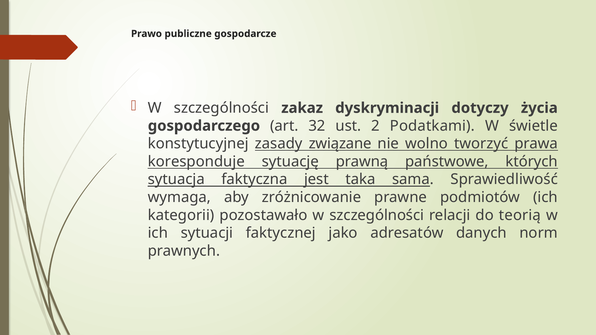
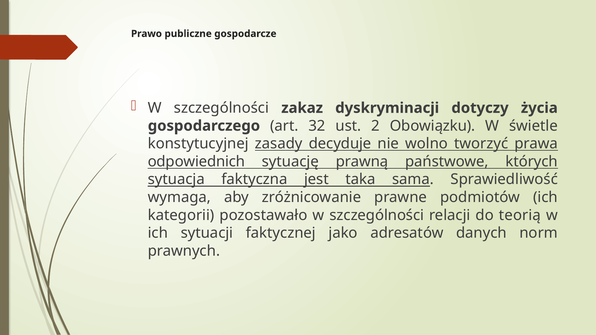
Podatkami: Podatkami -> Obowiązku
związane: związane -> decyduje
koresponduje: koresponduje -> odpowiednich
